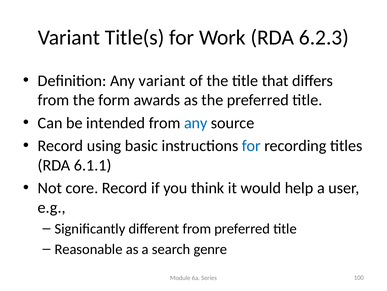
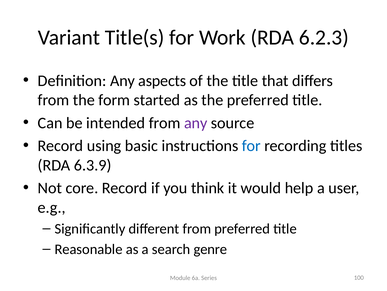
Any variant: variant -> aspects
awards: awards -> started
any at (196, 123) colour: blue -> purple
6.1.1: 6.1.1 -> 6.3.9
